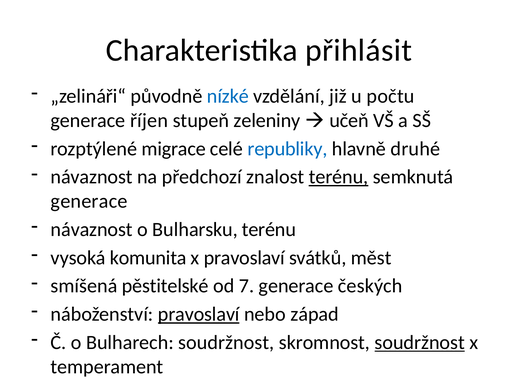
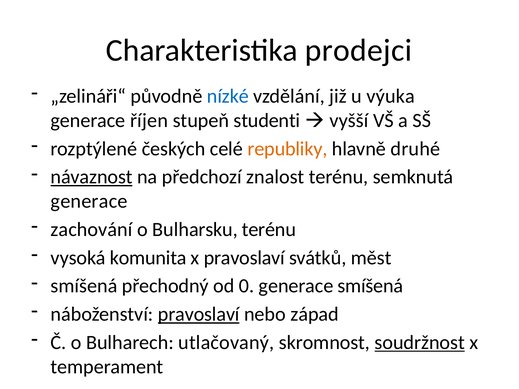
přihlásit: přihlásit -> prodejci
počtu: počtu -> výuka
zeleniny: zeleniny -> studenti
učeň: učeň -> vyšší
migrace: migrace -> českých
republiky colour: blue -> orange
návaznost at (92, 177) underline: none -> present
terénu at (339, 177) underline: present -> none
návaznost at (92, 230): návaznost -> zachování
pěstitelské: pěstitelské -> přechodný
7: 7 -> 0
generace českých: českých -> smíšená
Bulharech soudržnost: soudržnost -> utlačovaný
